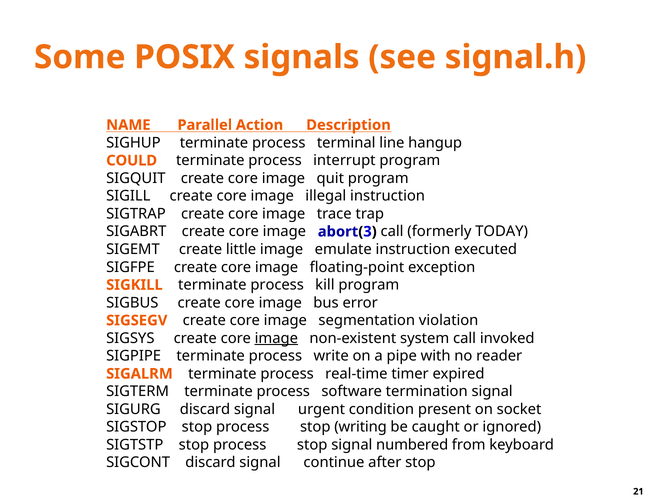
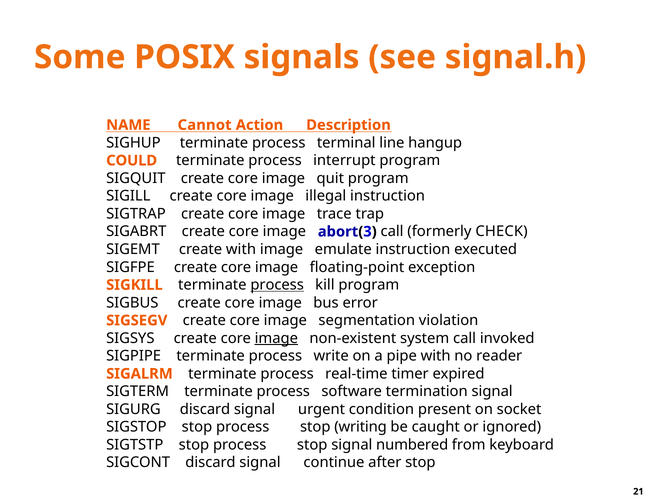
Parallel: Parallel -> Cannot
TODAY: TODAY -> CHECK
create little: little -> with
process at (277, 285) underline: none -> present
